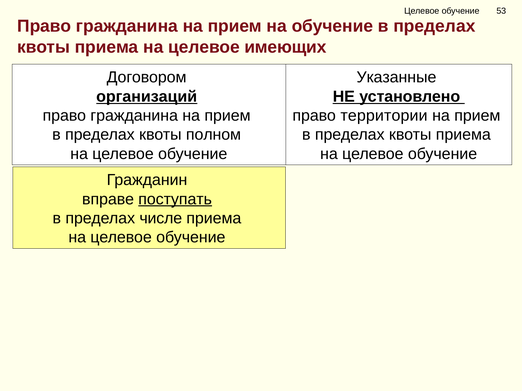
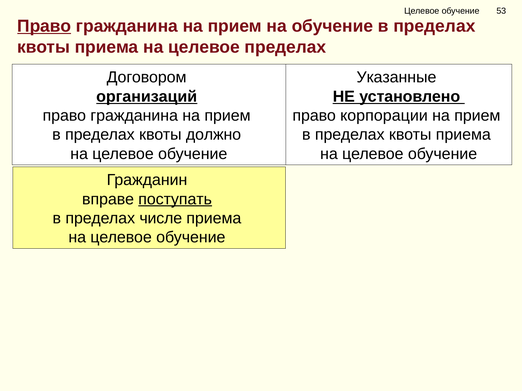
Право at (44, 26) underline: none -> present
целевое имеющих: имеющих -> пределах
территории: территории -> корпорации
полном: полном -> должно
